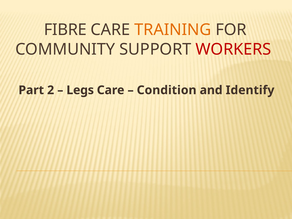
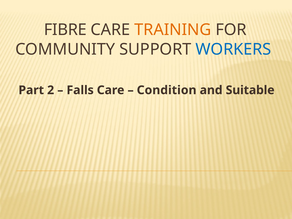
WORKERS colour: red -> blue
Legs: Legs -> Falls
Identify: Identify -> Suitable
